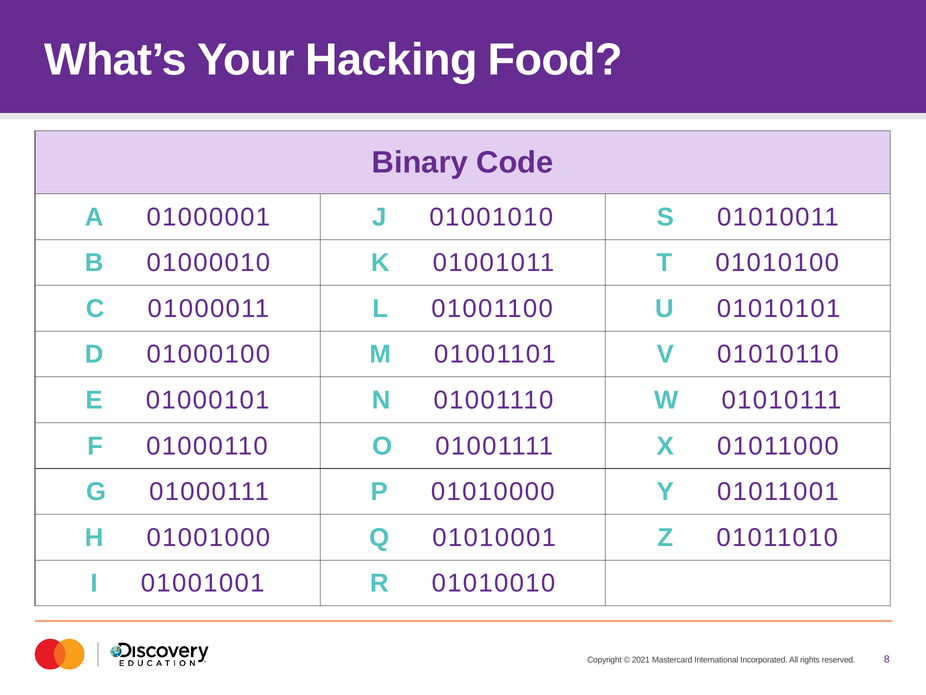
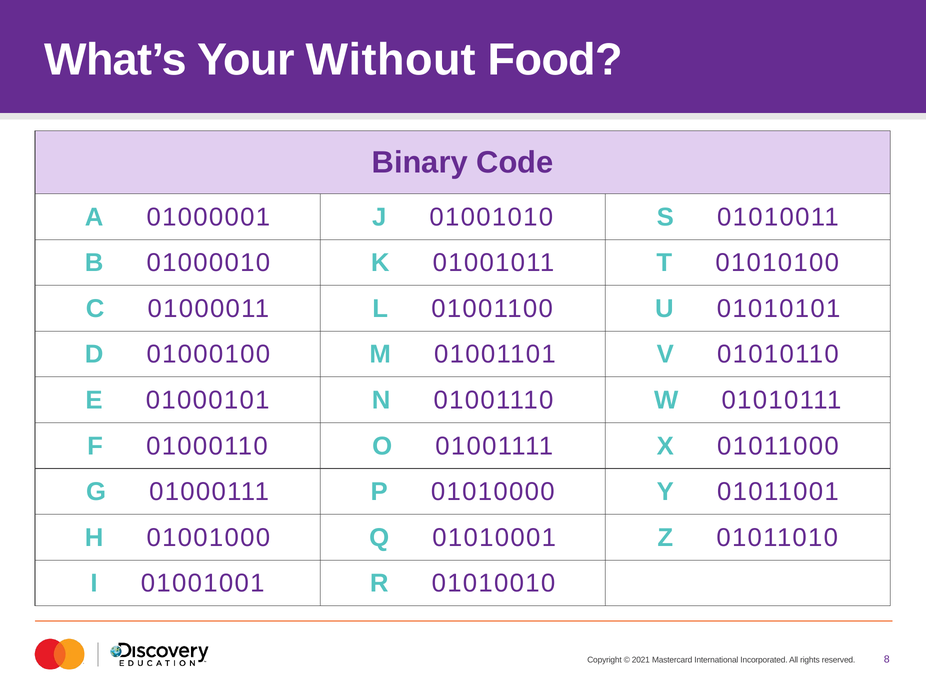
Hacking: Hacking -> Without
